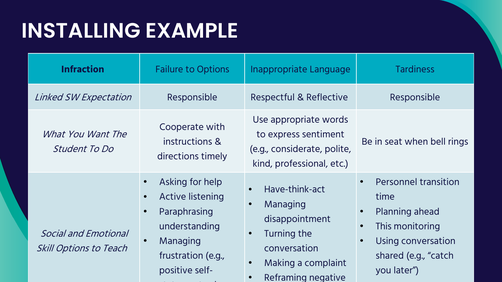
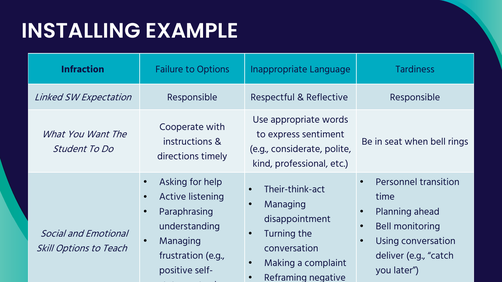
Have-think-act: Have-think-act -> Their-think-act
This at (384, 226): This -> Bell
shared: shared -> deliver
